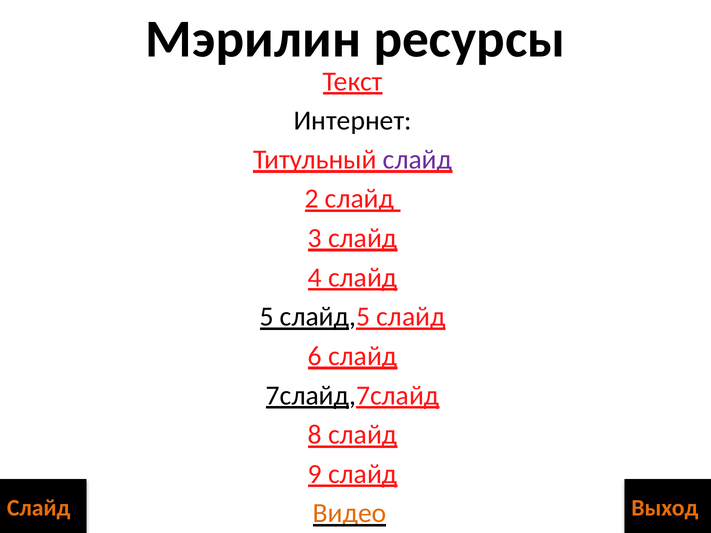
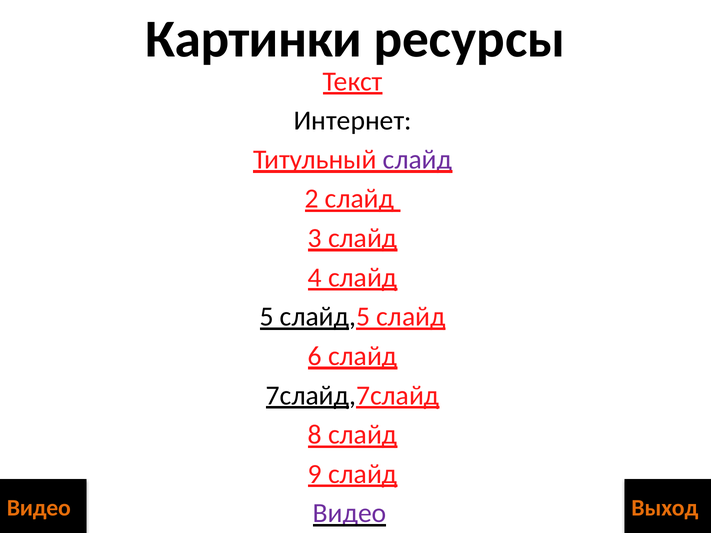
Мэрилин: Мэрилин -> Картинки
Слайд at (39, 508): Слайд -> Видео
Видео at (350, 514) colour: orange -> purple
